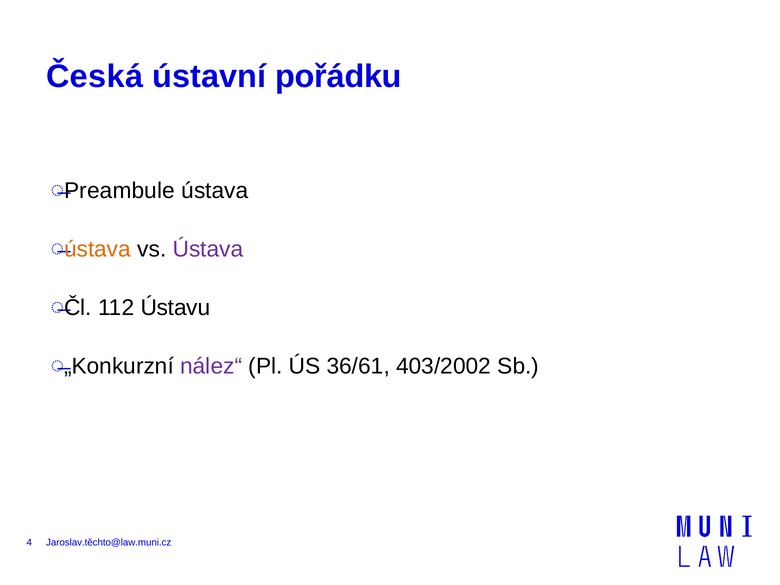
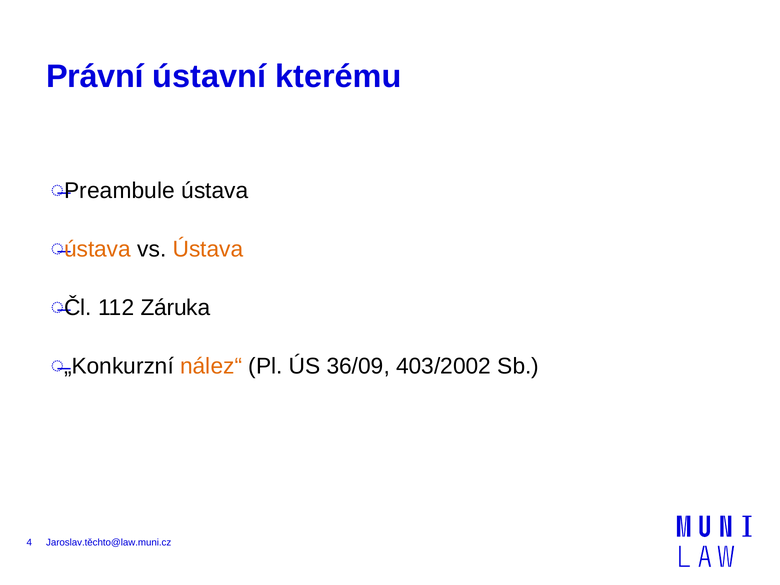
Česká: Česká -> Právní
pořádku: pořádku -> kterému
Ústava at (208, 249) colour: purple -> orange
Ústavu: Ústavu -> Záruka
nález“ colour: purple -> orange
36/61: 36/61 -> 36/09
